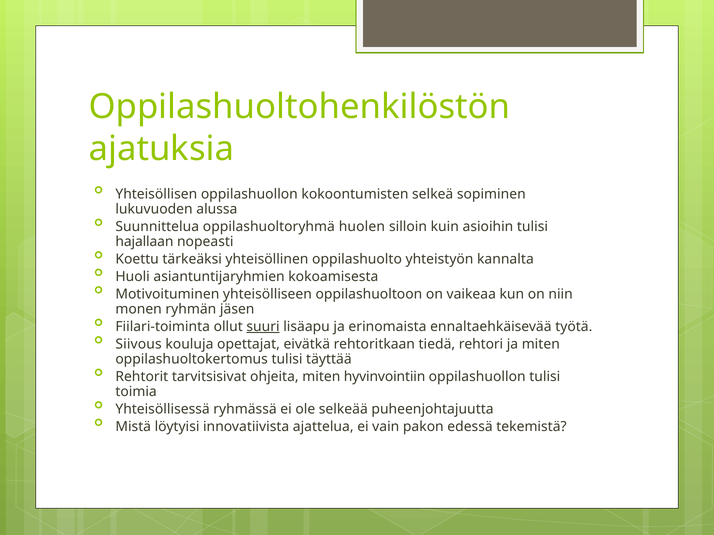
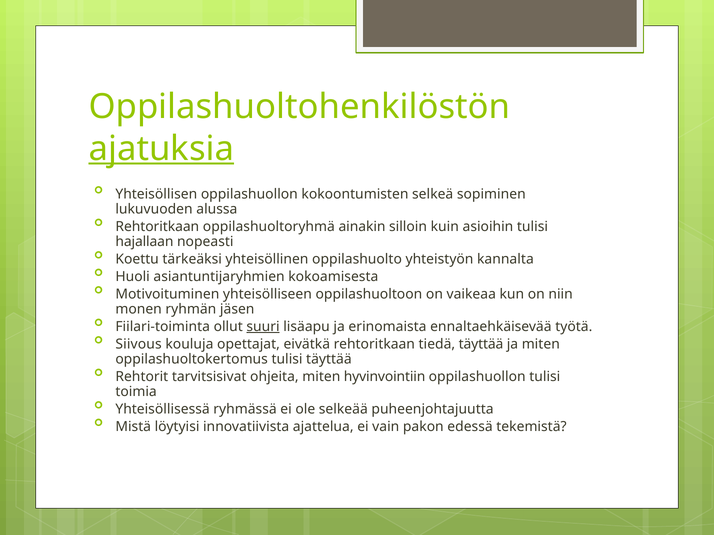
ajatuksia underline: none -> present
Suunnittelua at (157, 227): Suunnittelua -> Rehtoritkaan
huolen: huolen -> ainakin
tiedä rehtori: rehtori -> täyttää
